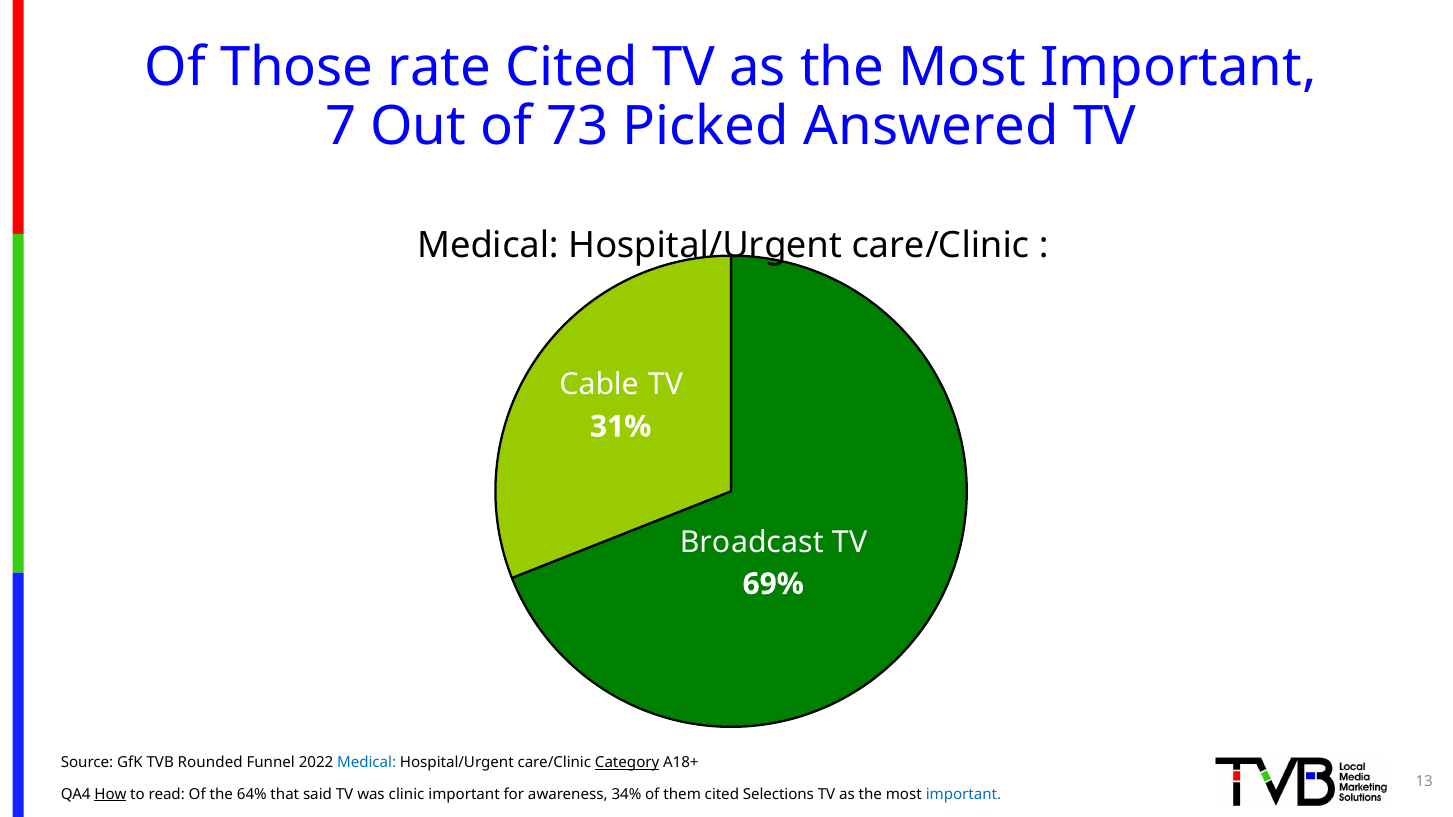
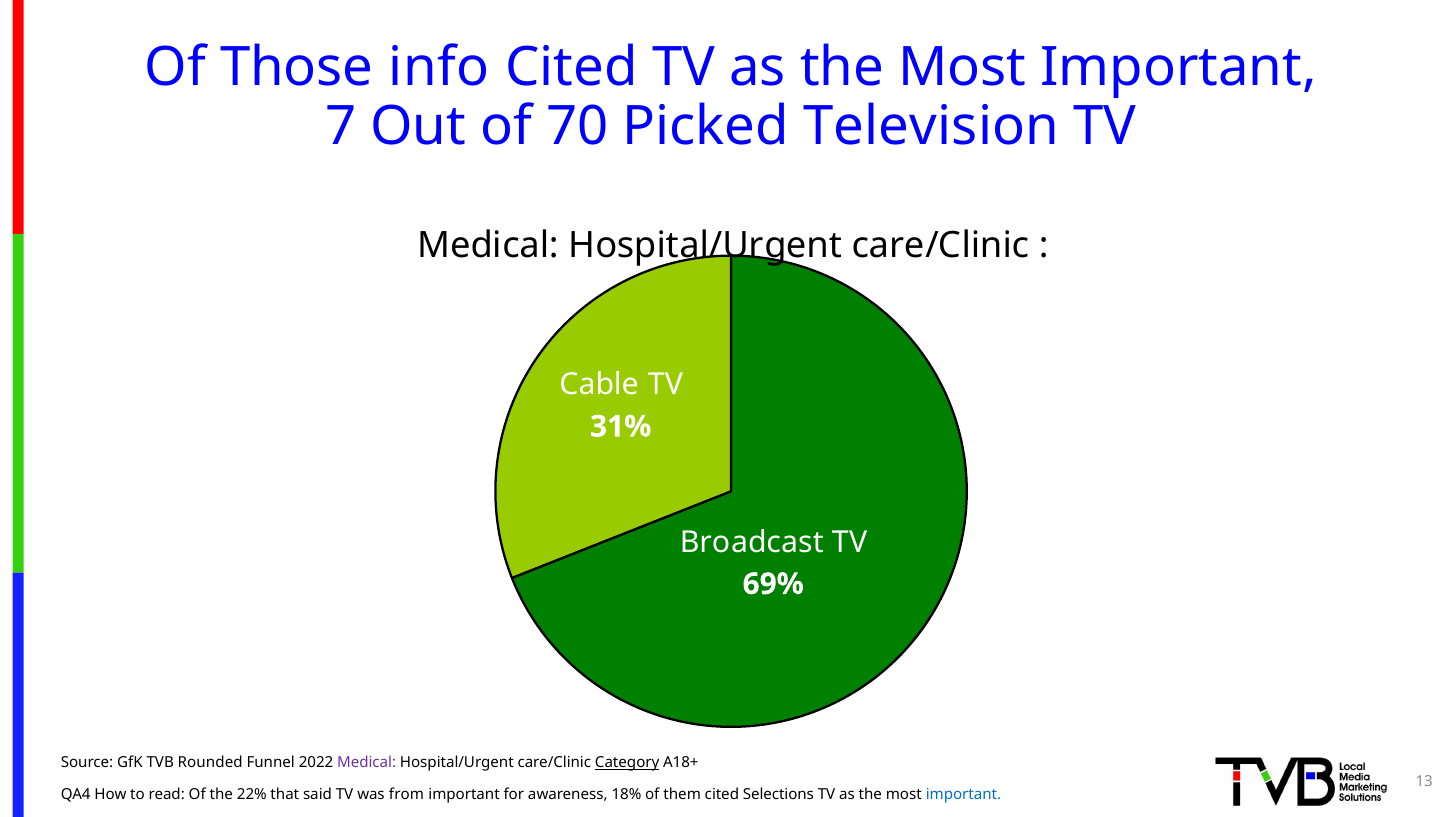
rate: rate -> info
73: 73 -> 70
Answered: Answered -> Television
Medical at (367, 763) colour: blue -> purple
How underline: present -> none
64%: 64% -> 22%
clinic: clinic -> from
34%: 34% -> 18%
